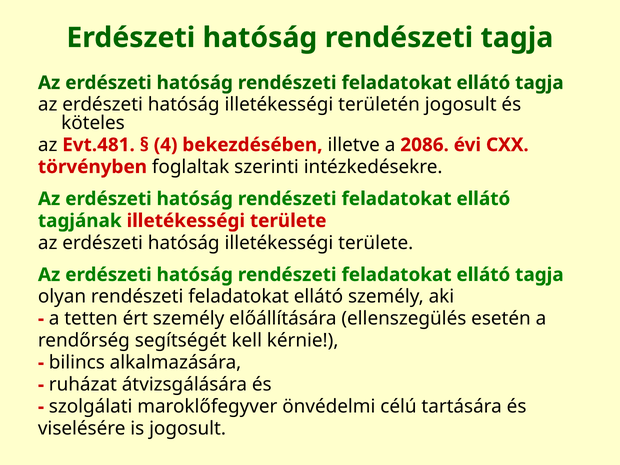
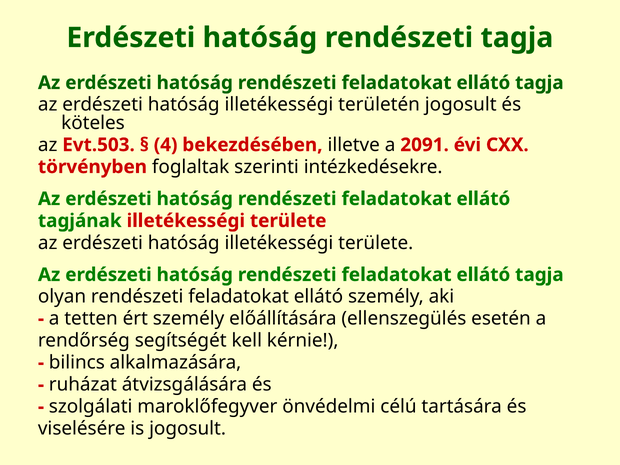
Evt.481: Evt.481 -> Evt.503
2086: 2086 -> 2091
